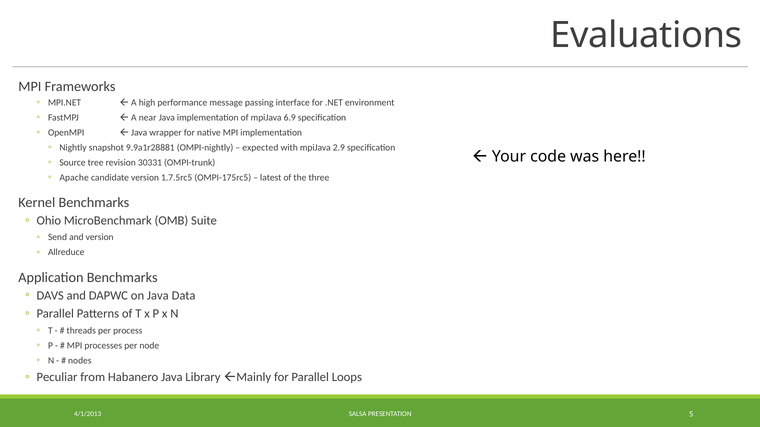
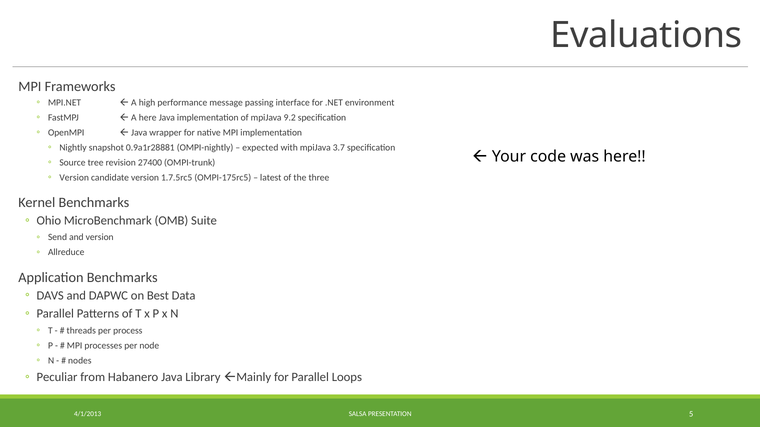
A near: near -> here
6.9: 6.9 -> 9.2
9.9a1r28881: 9.9a1r28881 -> 0.9a1r28881
2.9: 2.9 -> 3.7
30331: 30331 -> 27400
Apache at (74, 178): Apache -> Version
on Java: Java -> Best
